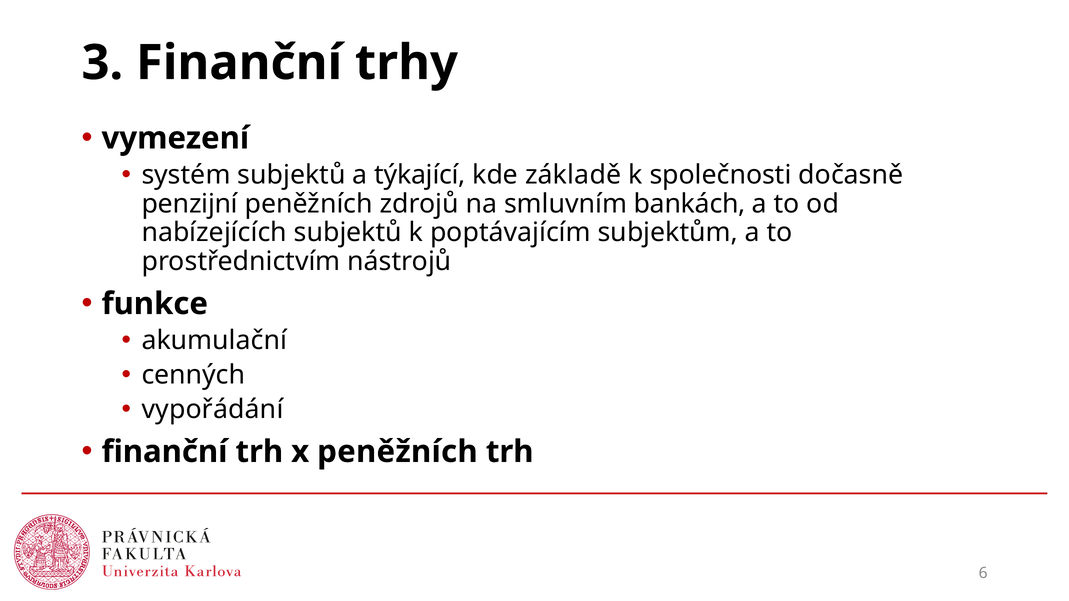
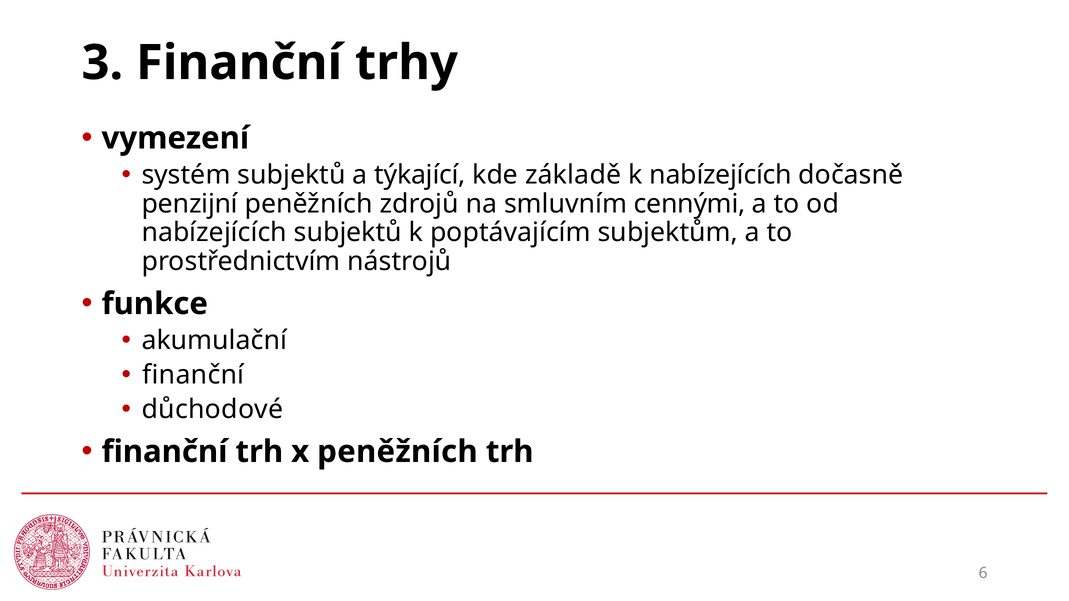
k společnosti: společnosti -> nabízejících
bankách: bankách -> cennými
cenných at (193, 375): cenných -> finanční
vypořádání: vypořádání -> důchodové
